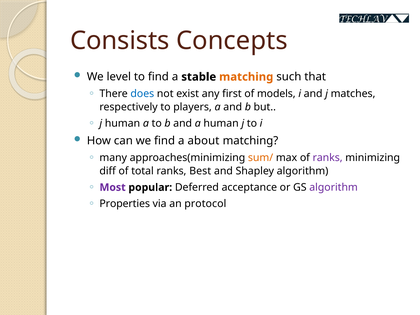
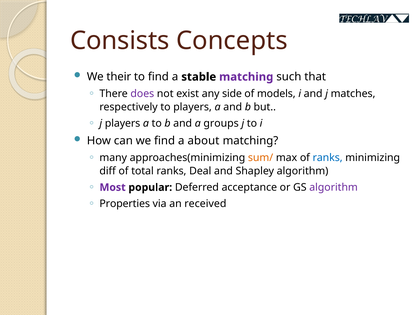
level: level -> their
matching at (246, 77) colour: orange -> purple
does colour: blue -> purple
first: first -> side
j human: human -> players
a human: human -> groups
ranks at (328, 158) colour: purple -> blue
Best: Best -> Deal
protocol: protocol -> received
